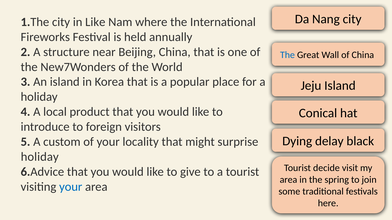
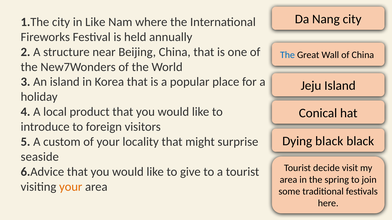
Dying delay: delay -> black
holiday at (40, 157): holiday -> seaside
your at (71, 187) colour: blue -> orange
